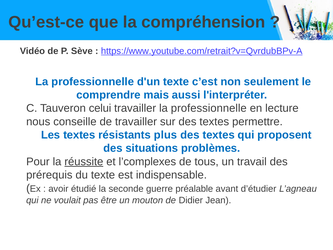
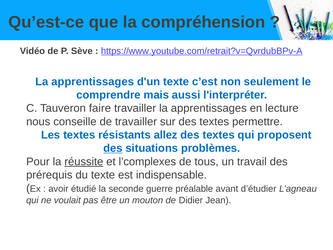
professionnelle at (93, 82): professionnelle -> apprentissages
celui: celui -> faire
travailler la professionnelle: professionnelle -> apprentissages
plus: plus -> allez
des at (113, 148) underline: none -> present
